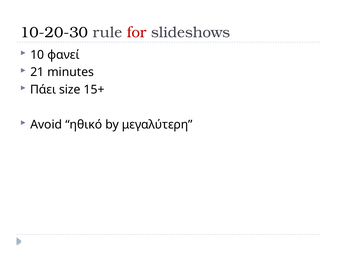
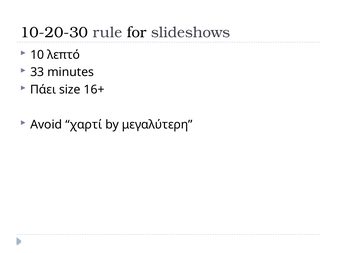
for colour: red -> black
φανεί: φανεί -> λεπτό
21: 21 -> 33
15+: 15+ -> 16+
ηθικό: ηθικό -> χαρτί
